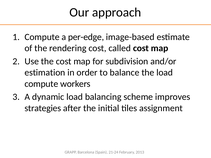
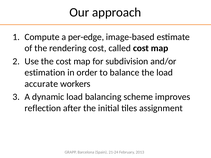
compute at (41, 84): compute -> accurate
strategies: strategies -> reflection
